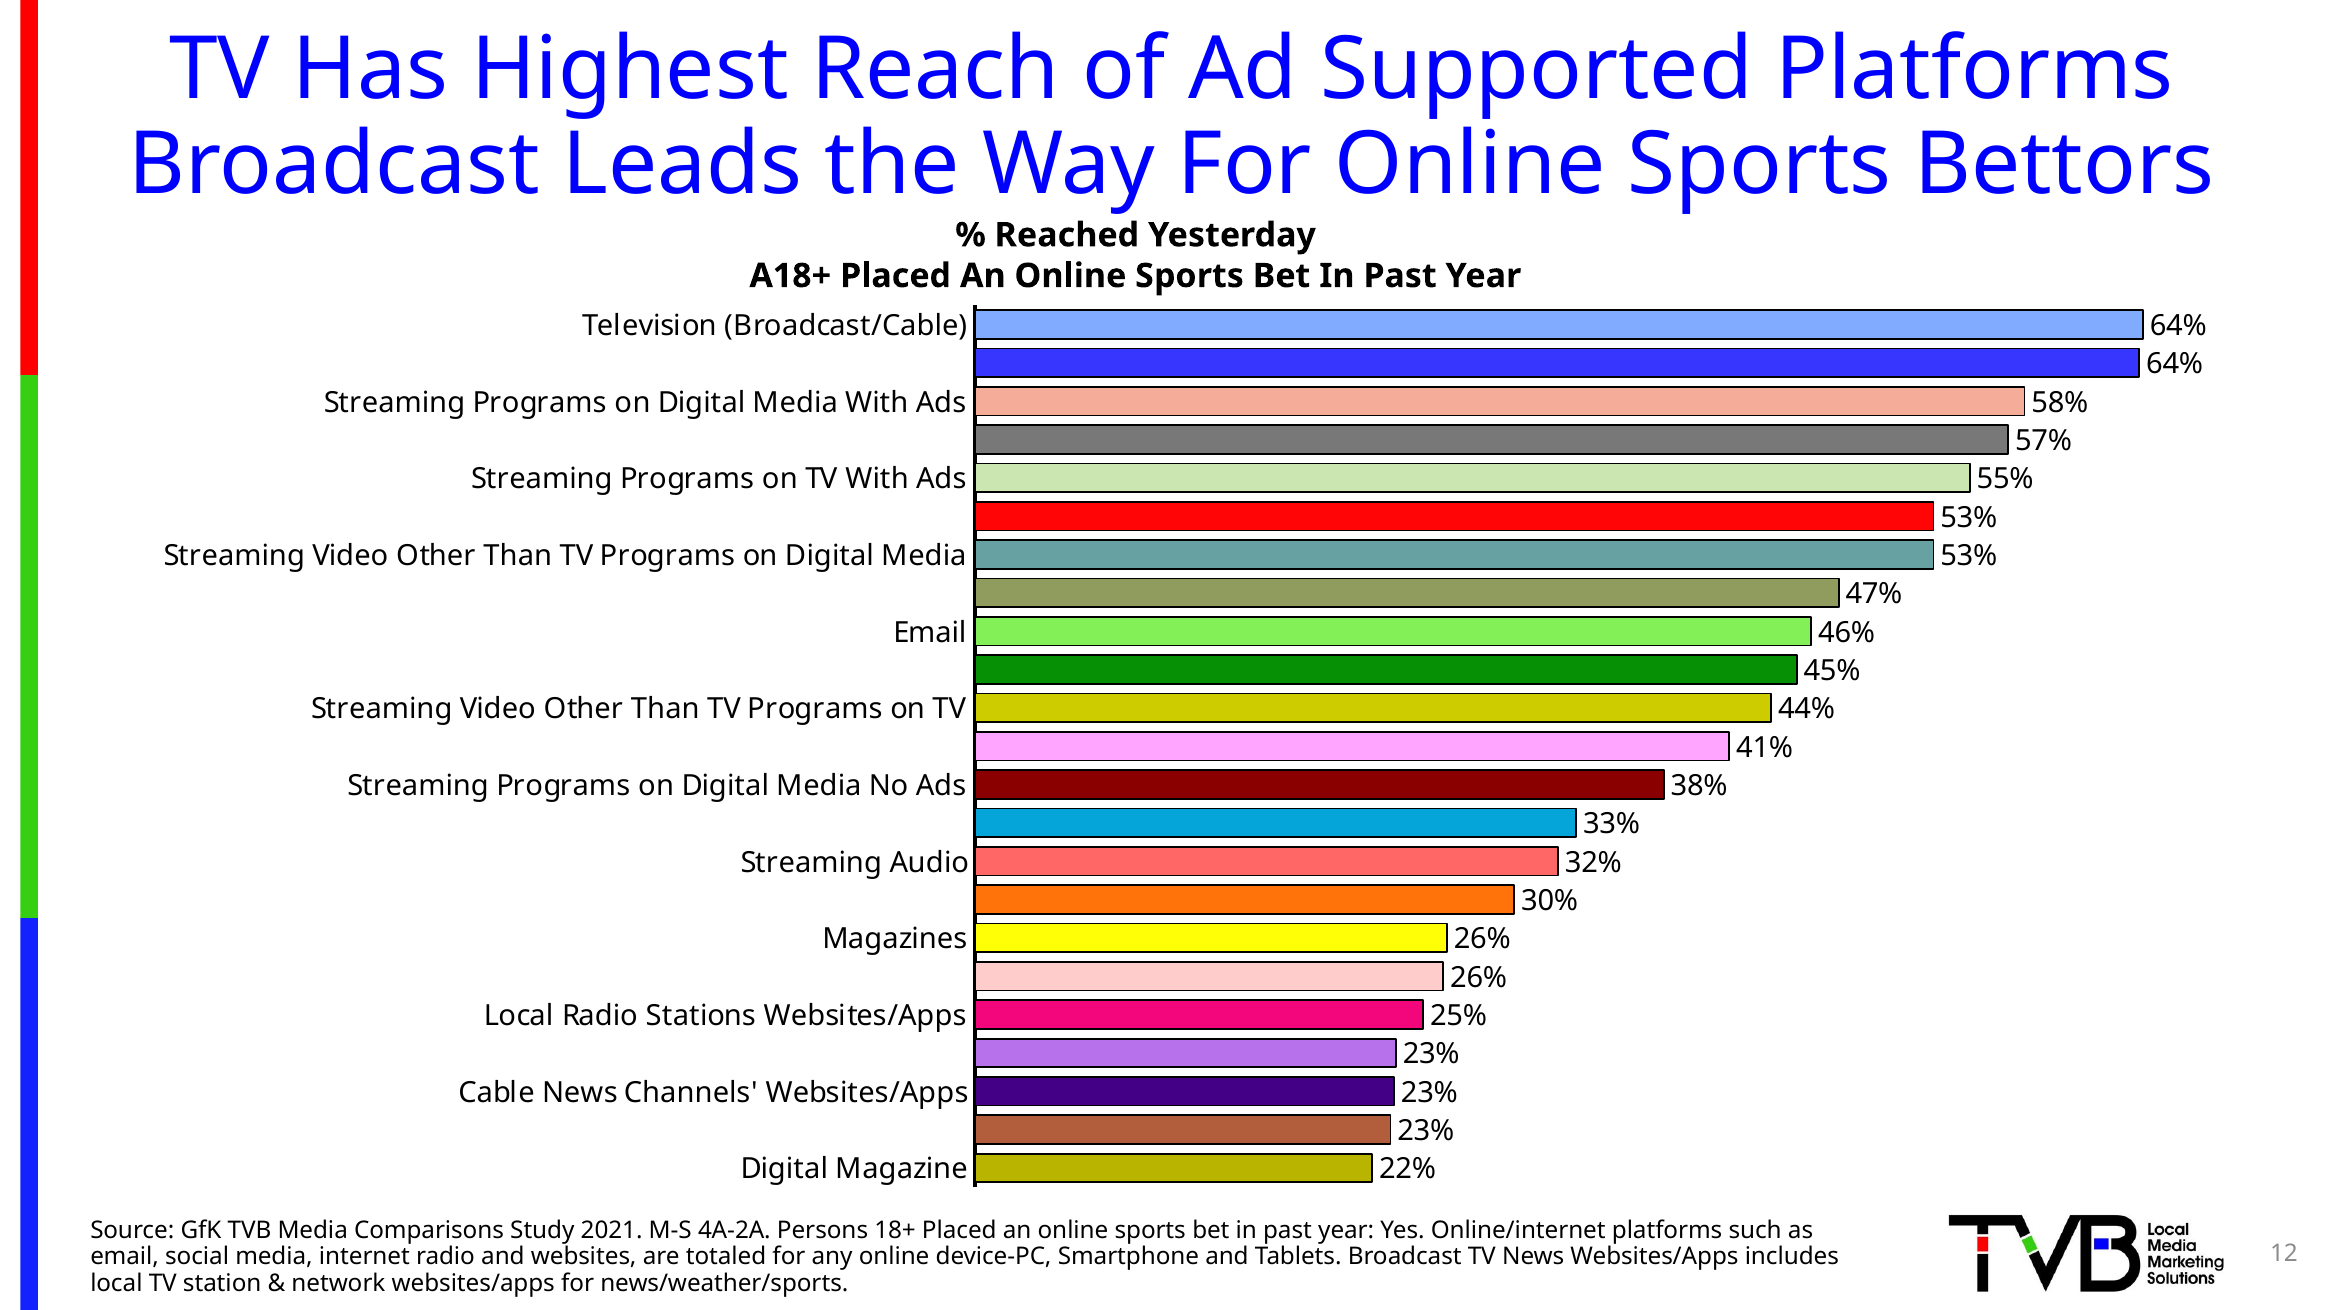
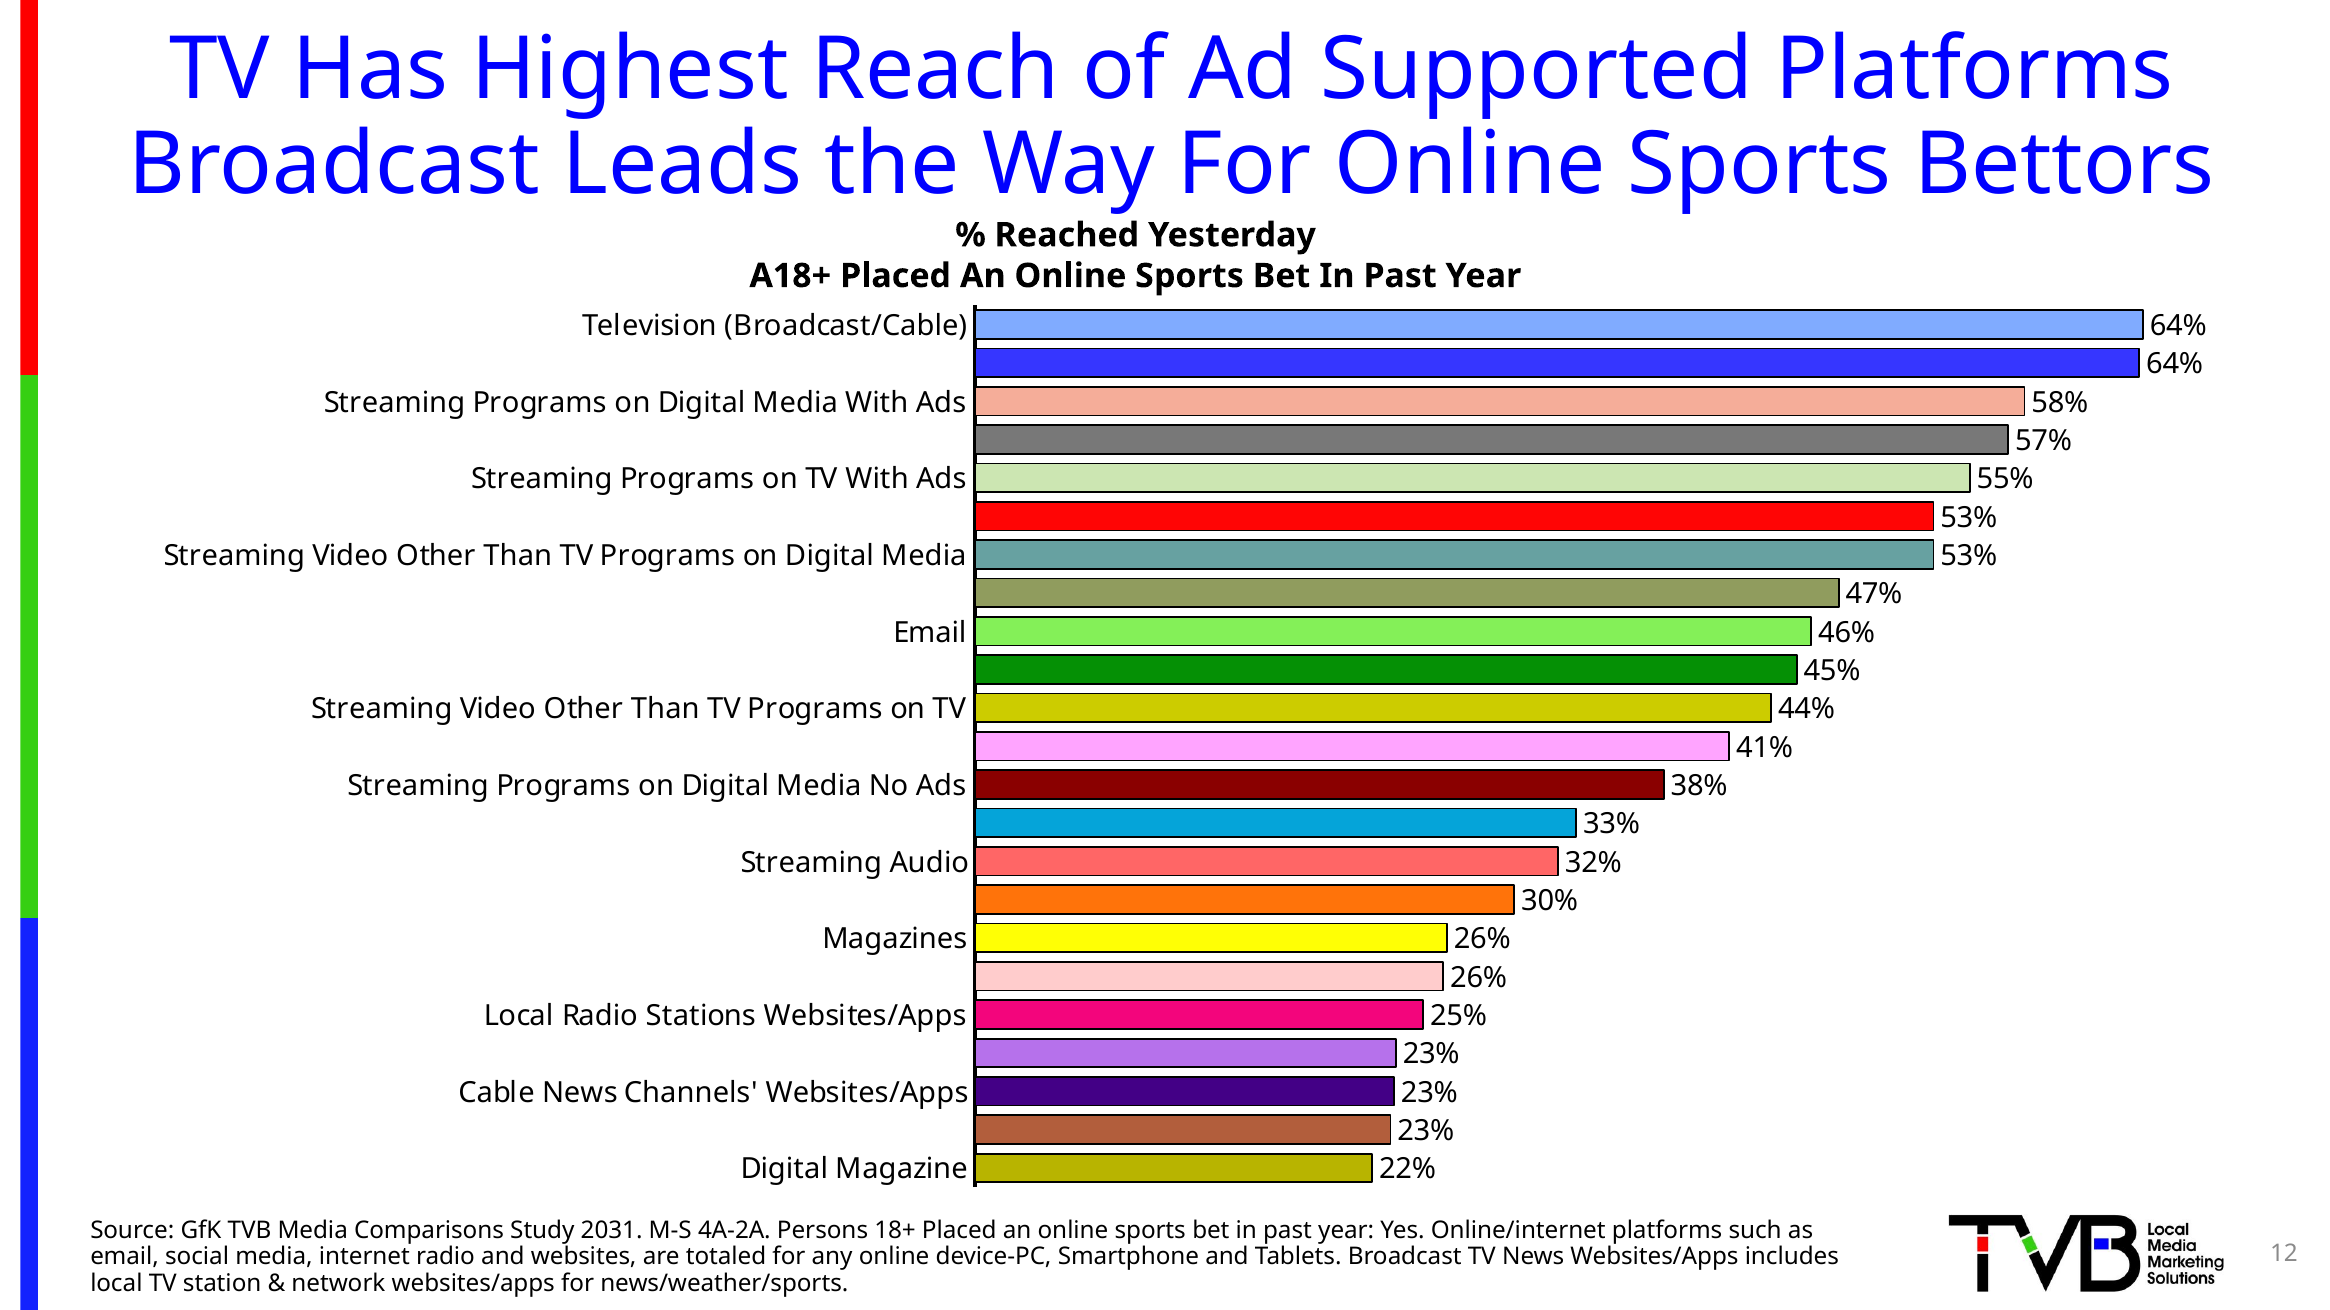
2021: 2021 -> 2031
